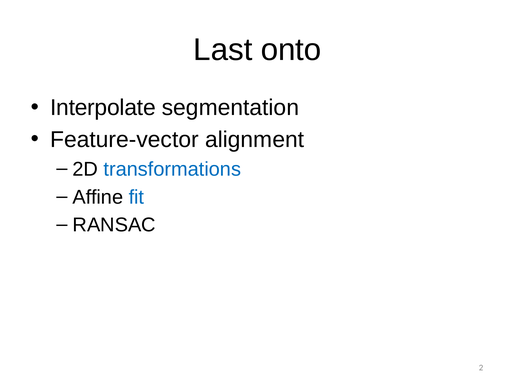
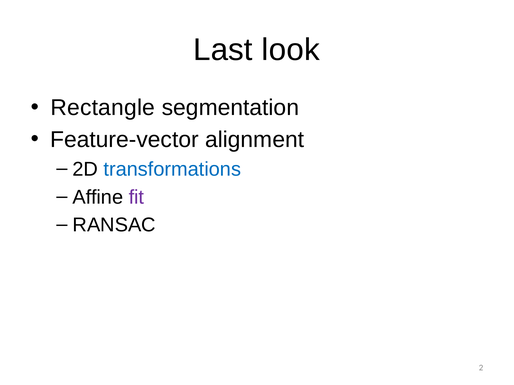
onto: onto -> look
Interpolate: Interpolate -> Rectangle
fit colour: blue -> purple
